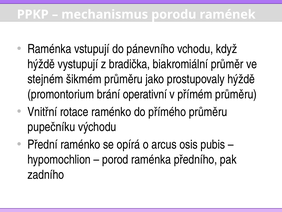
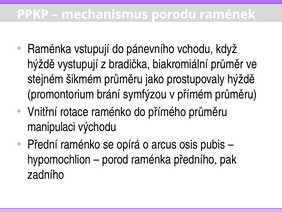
operativní: operativní -> symfýzou
pupečníku: pupečníku -> manipulaci
